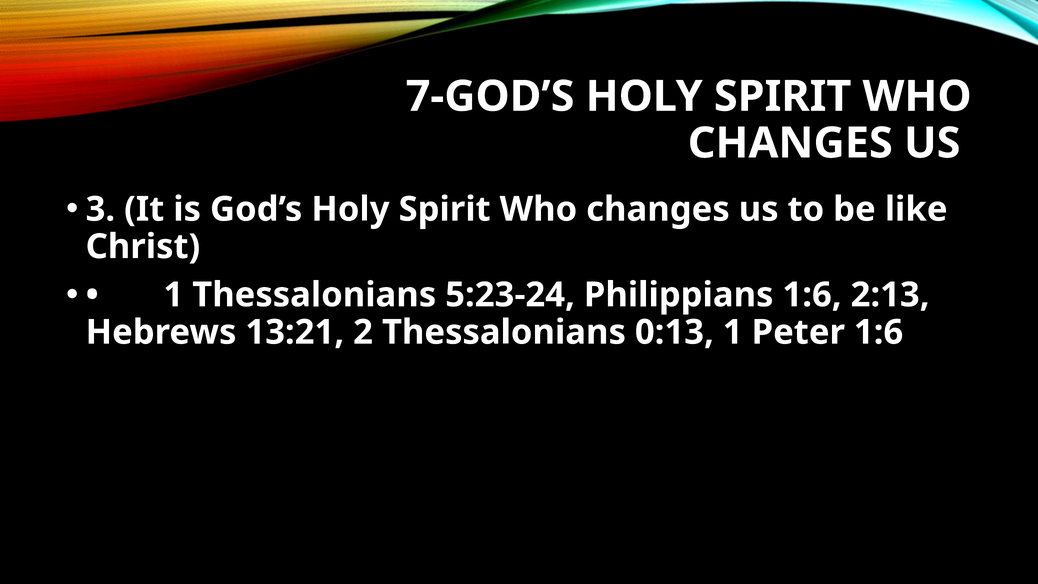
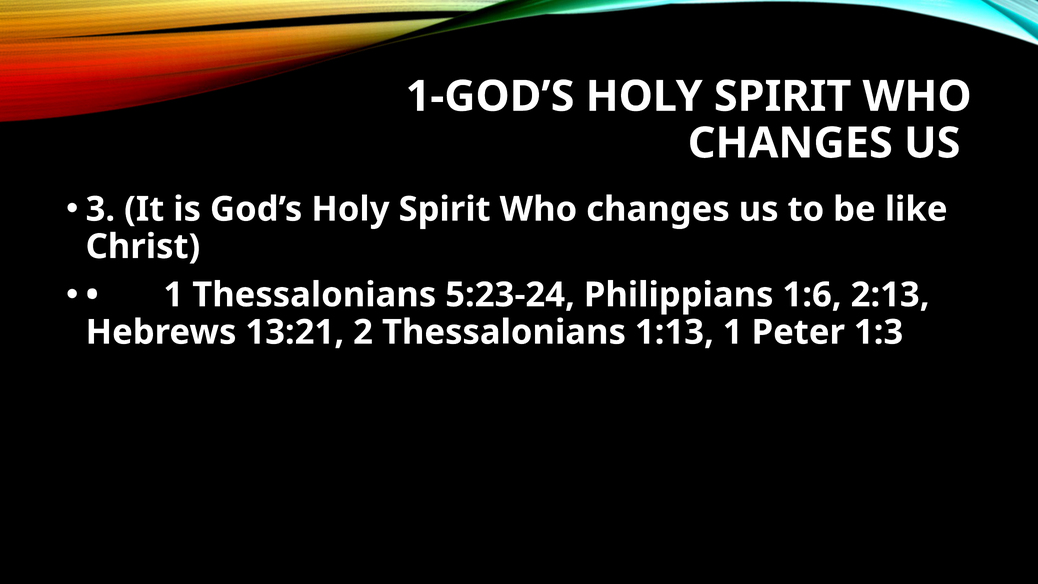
7-GOD’S: 7-GOD’S -> 1-GOD’S
0:13: 0:13 -> 1:13
Peter 1:6: 1:6 -> 1:3
